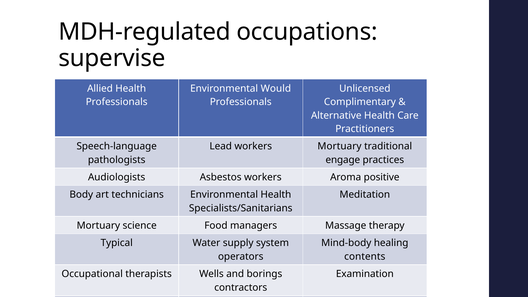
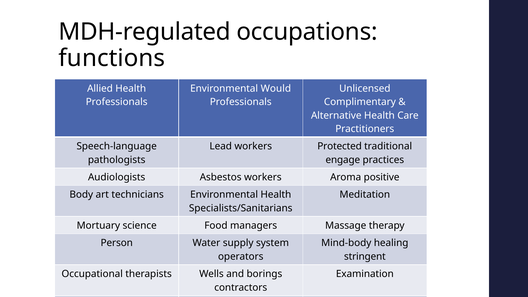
supervise: supervise -> functions
workers Mortuary: Mortuary -> Protected
Typical: Typical -> Person
contents: contents -> stringent
